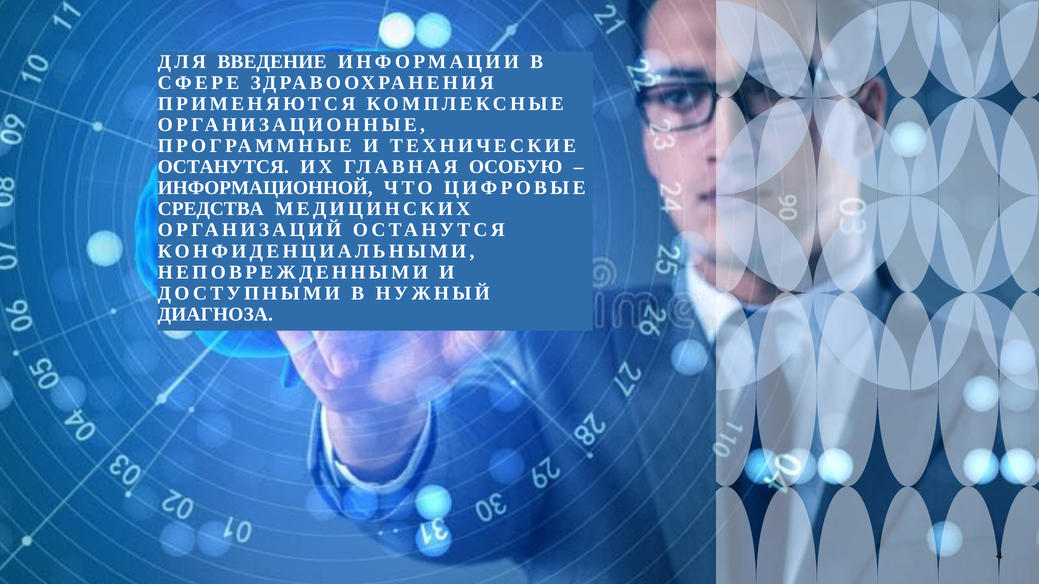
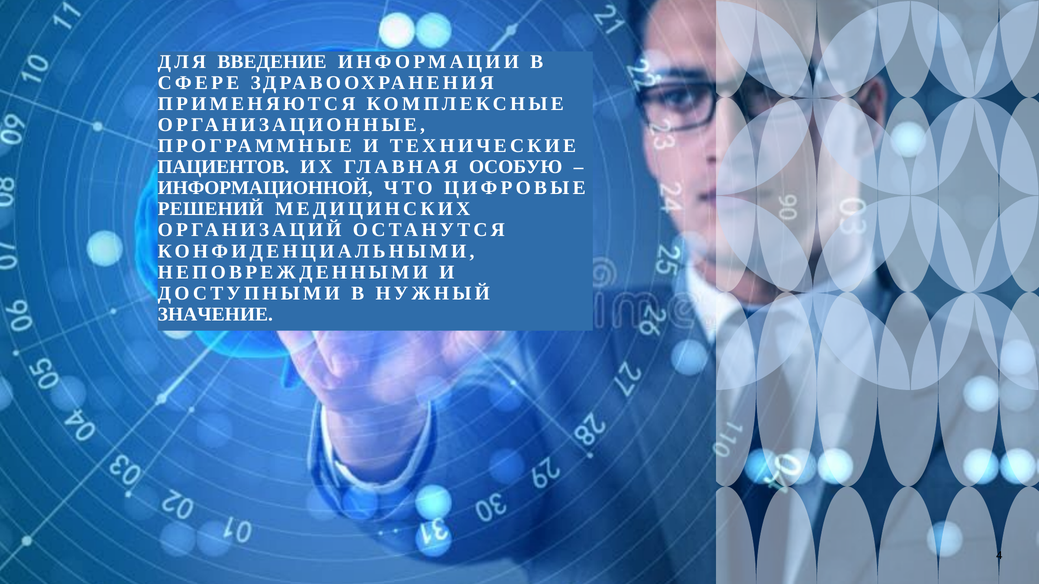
ОСТАНУТСЯ at (223, 167): ОСТАНУТСЯ -> ПАЦИЕНТОВ
СРЕДСТВА: СРЕДСТВА -> РЕШЕНИЙ
ДИАГНОЗА: ДИАГНОЗА -> ЗНАЧЕНИЕ
